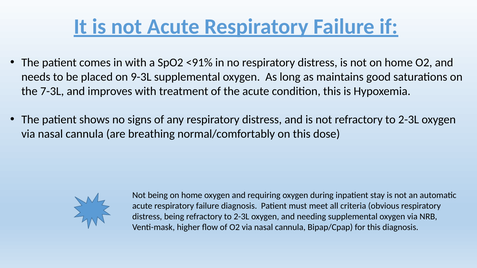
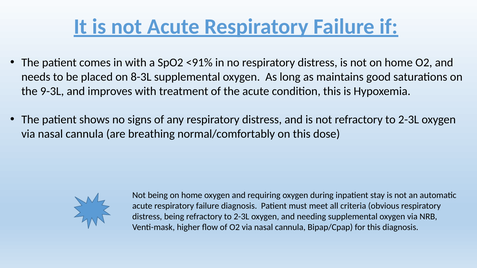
9-3L: 9-3L -> 8-3L
7-3L: 7-3L -> 9-3L
